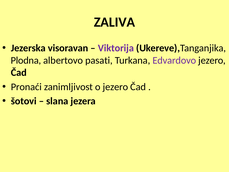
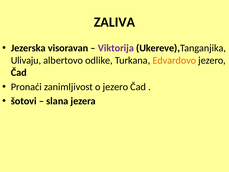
Plodna: Plodna -> Ulivaju
pasati: pasati -> odlike
Edvardovo colour: purple -> orange
